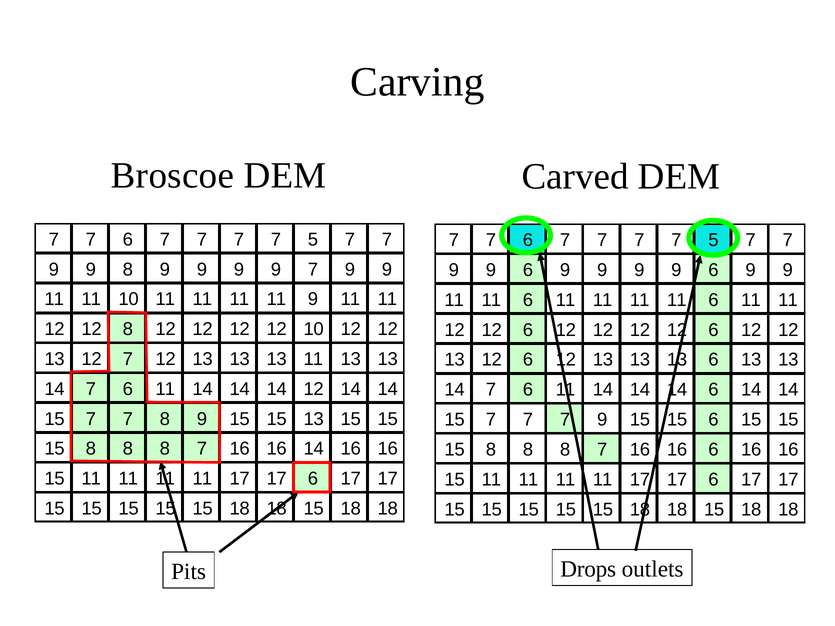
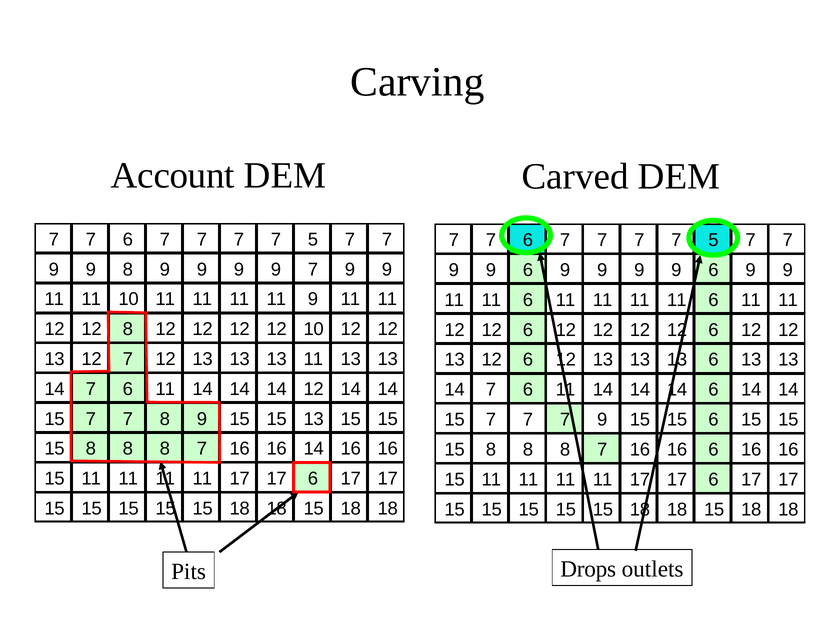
Broscoe: Broscoe -> Account
